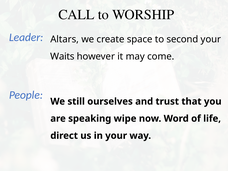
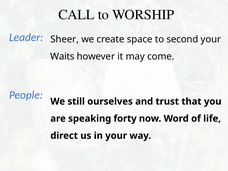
Altars: Altars -> Sheer
wipe: wipe -> forty
